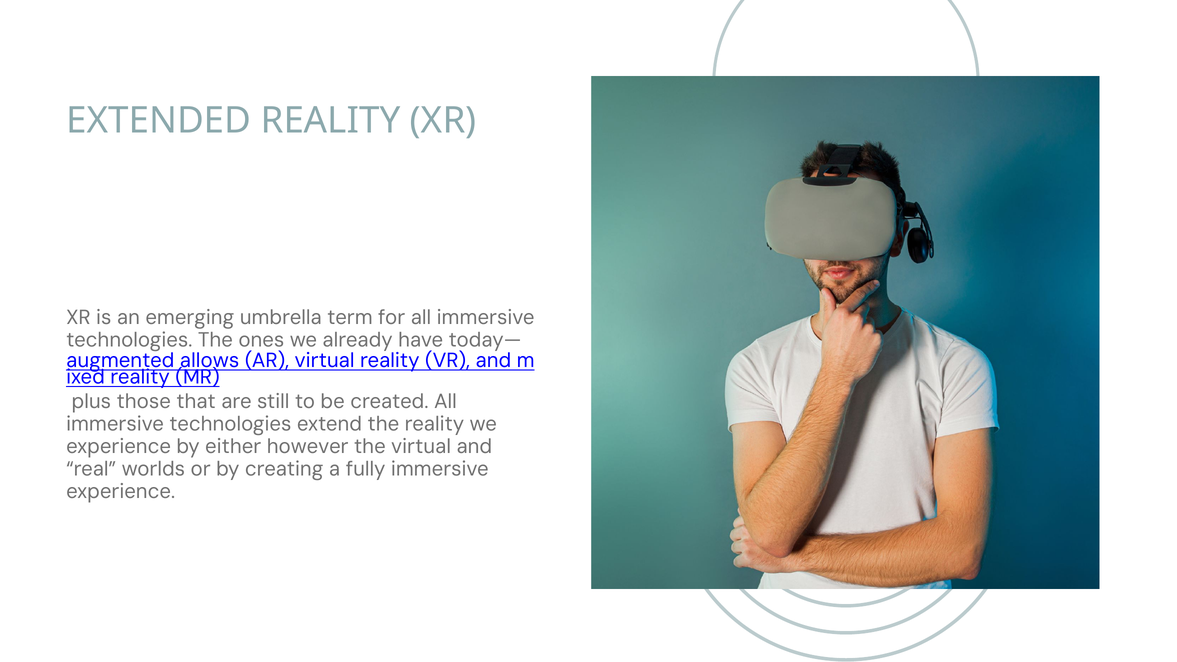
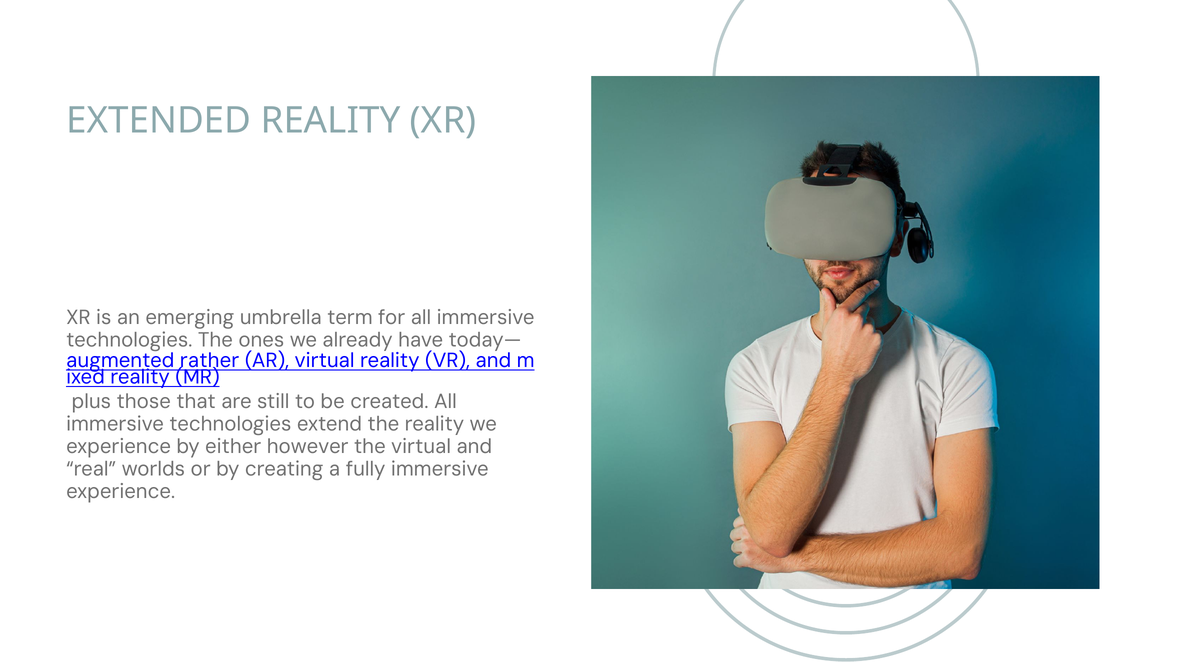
allows: allows -> rather
